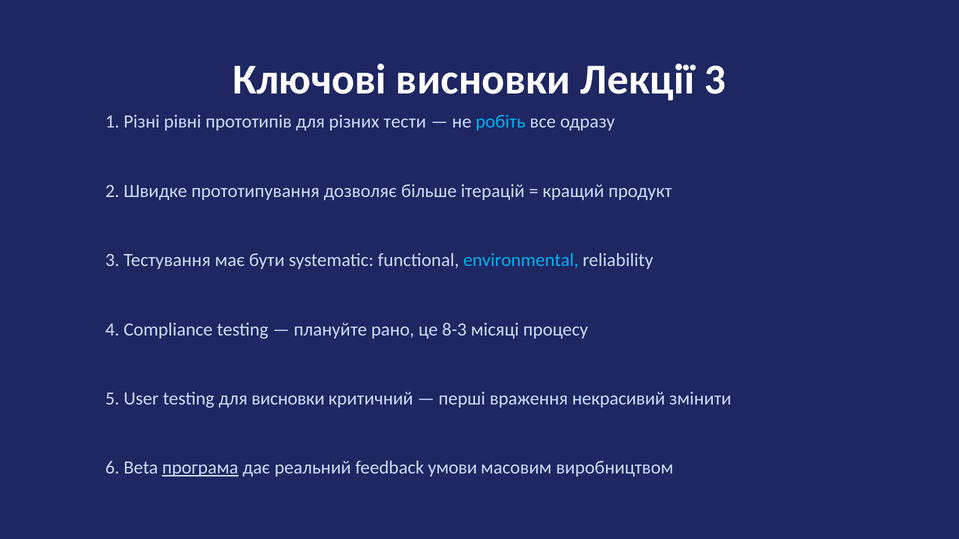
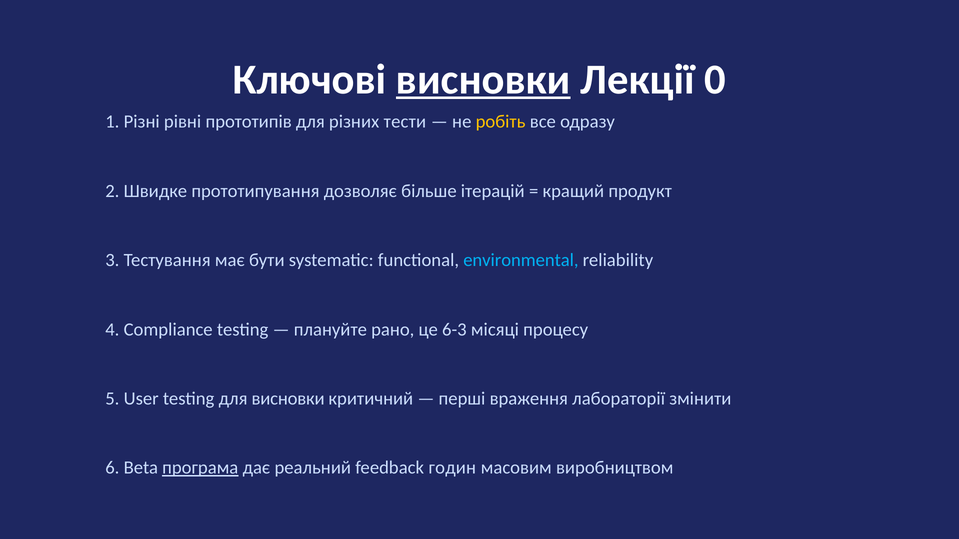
висновки at (483, 80) underline: none -> present
Лекції 3: 3 -> 0
робіть colour: light blue -> yellow
8-3: 8-3 -> 6-3
некрасивий: некрасивий -> лабораторії
умови: умови -> годин
